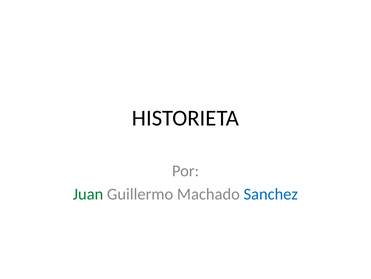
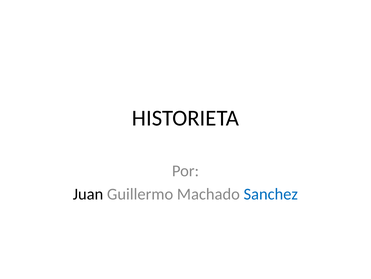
Juan colour: green -> black
